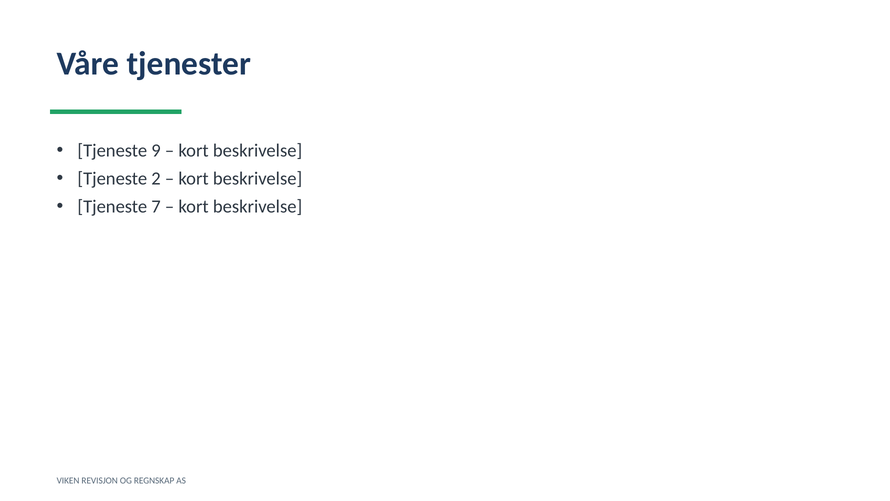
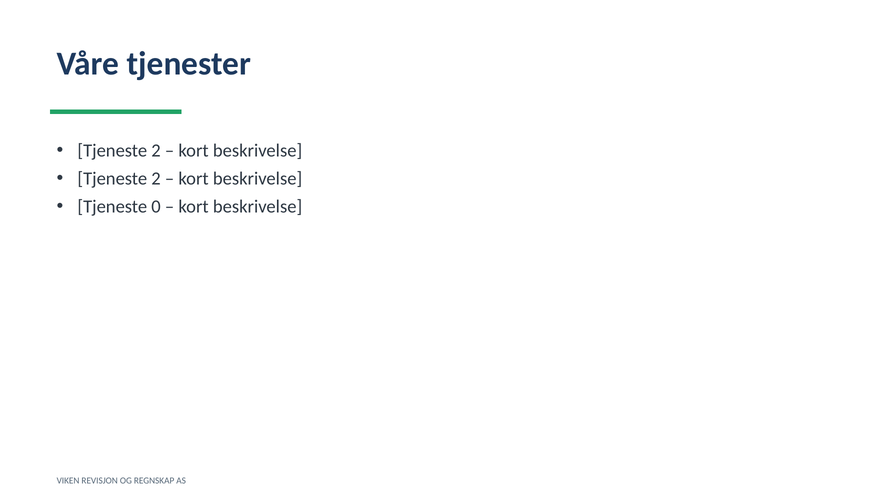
9 at (156, 151): 9 -> 2
7: 7 -> 0
